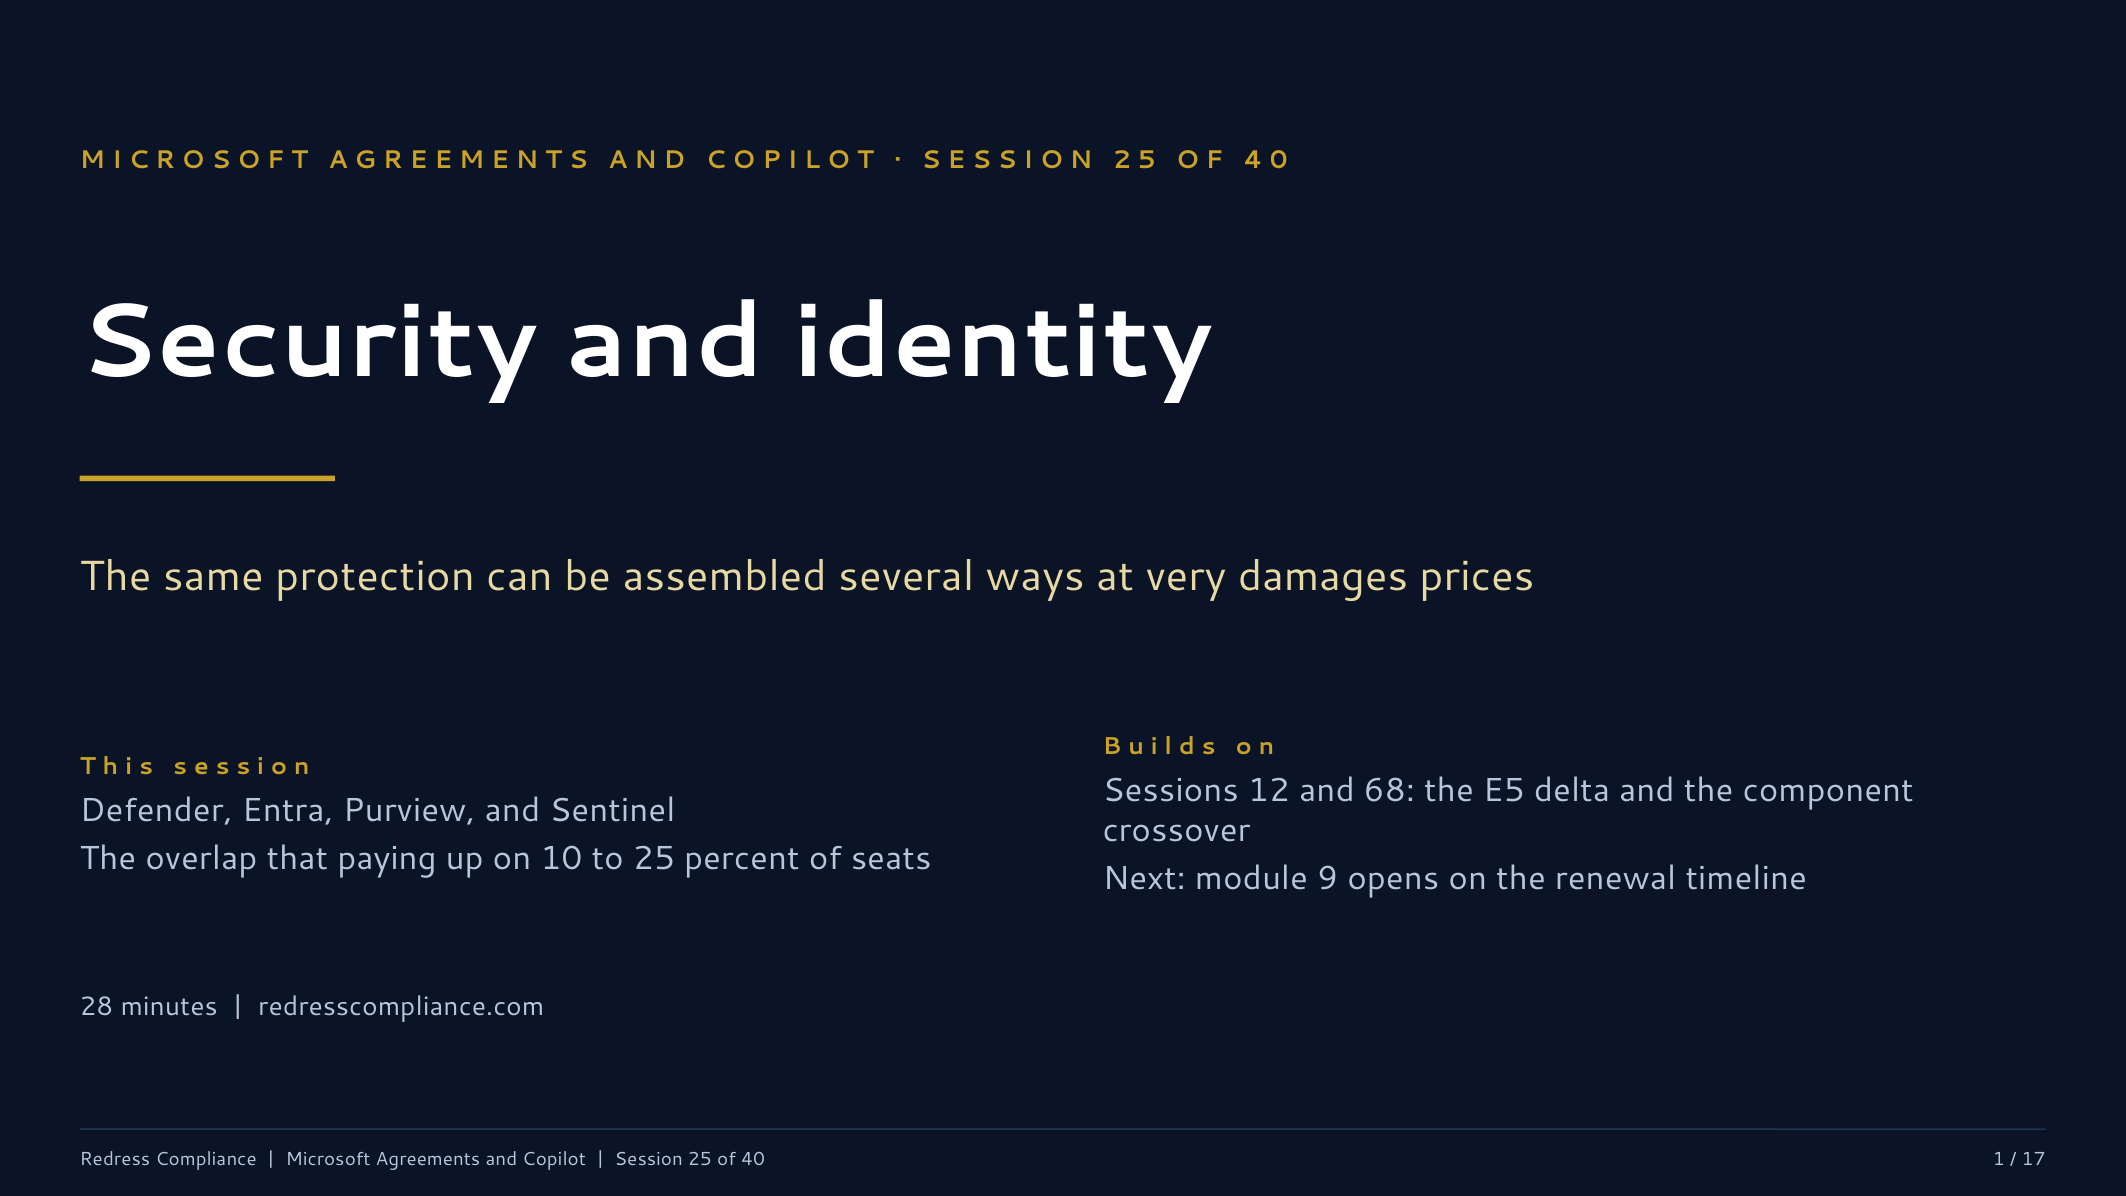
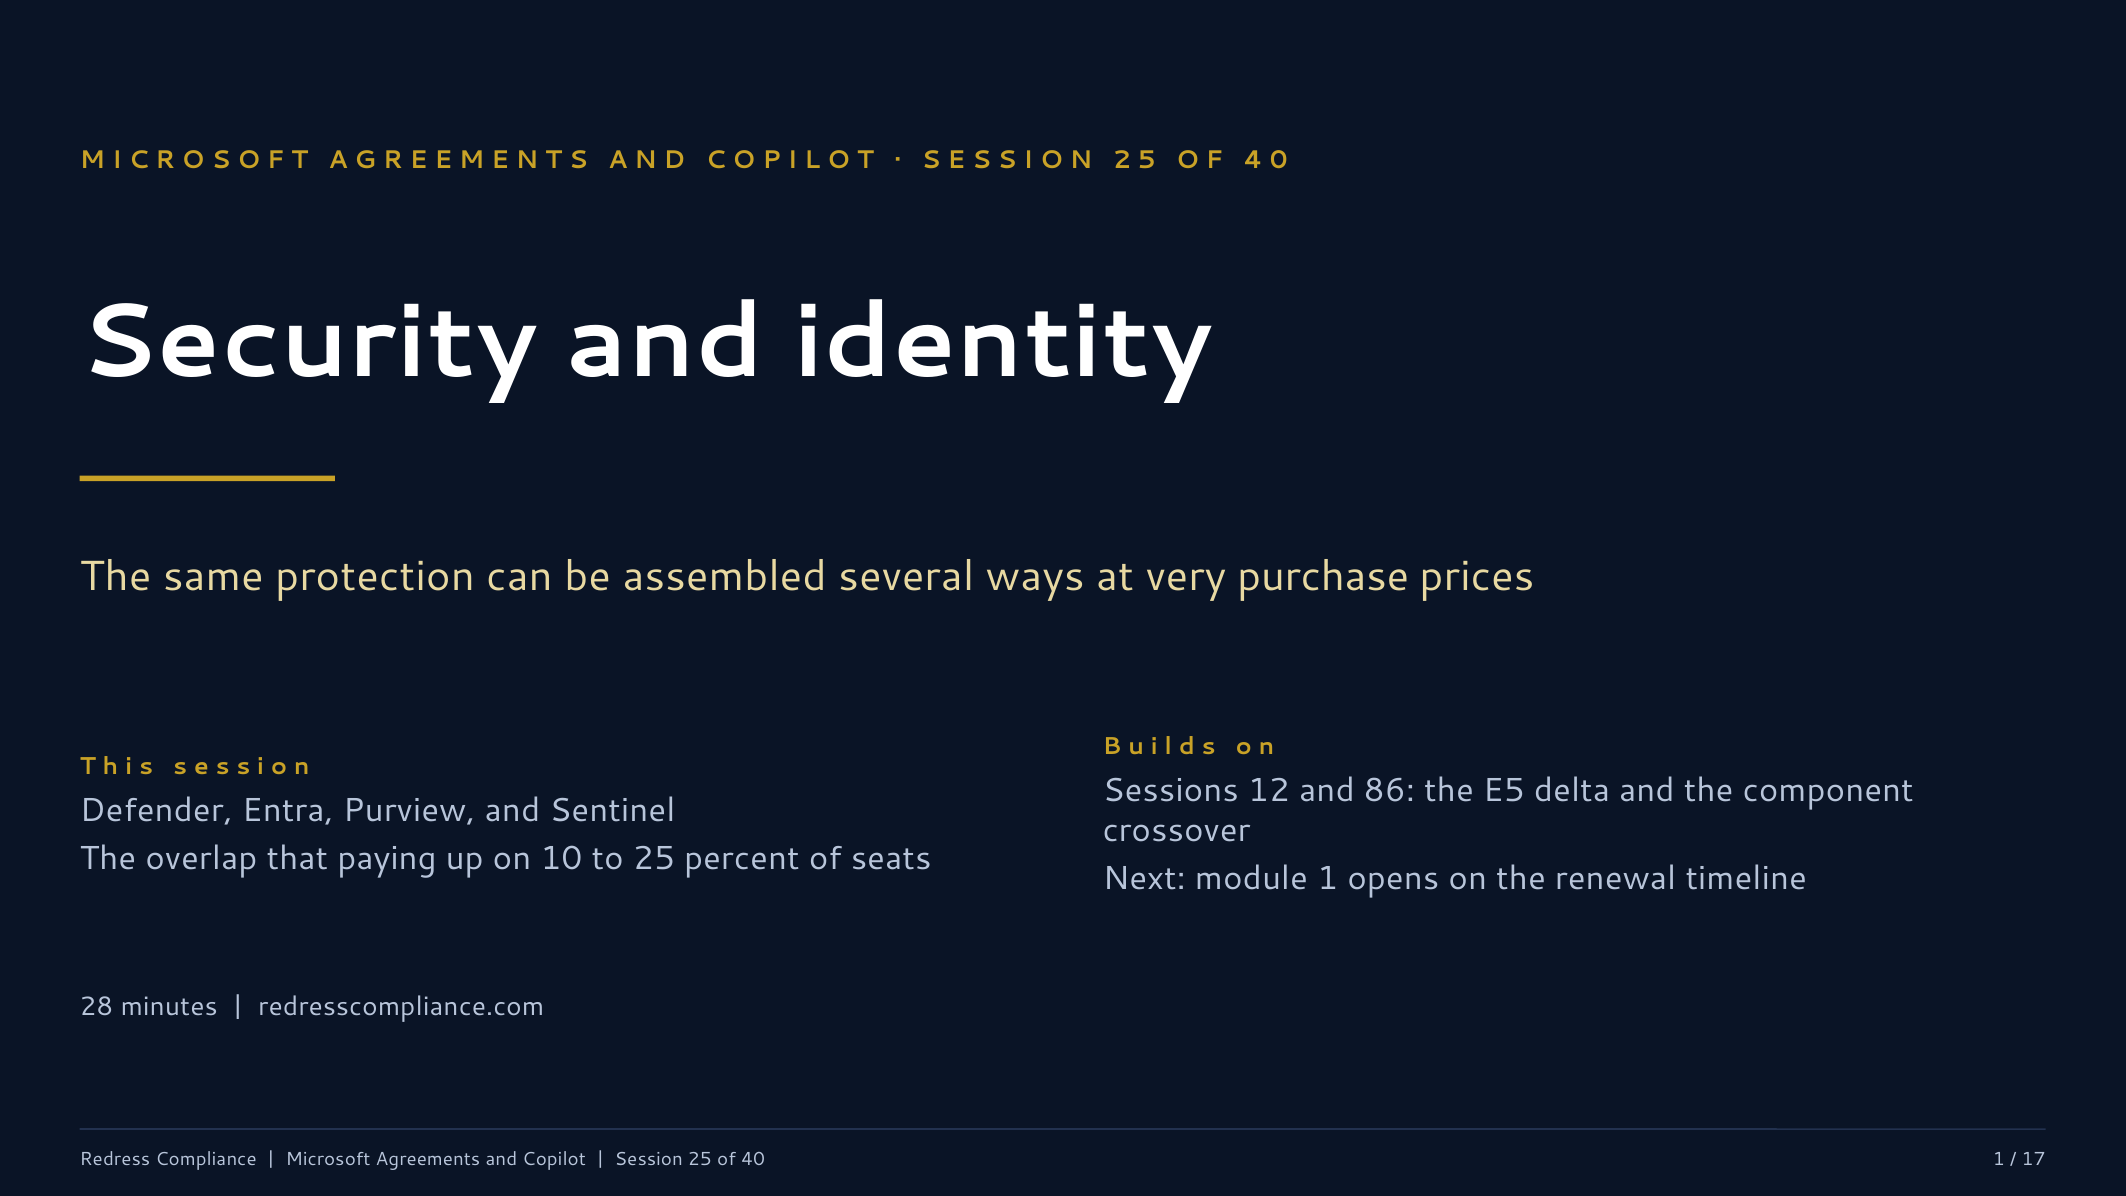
damages: damages -> purchase
68: 68 -> 86
module 9: 9 -> 1
